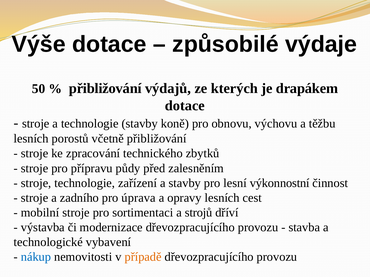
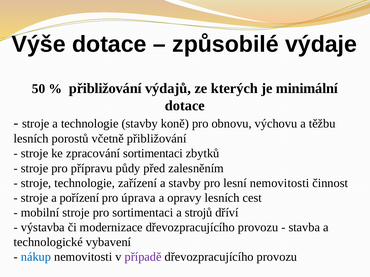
drapákem: drapákem -> minimální
zpracování technického: technického -> sortimentaci
lesní výkonnostní: výkonnostní -> nemovitosti
zadního: zadního -> pořízení
případě colour: orange -> purple
